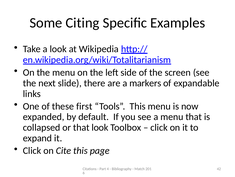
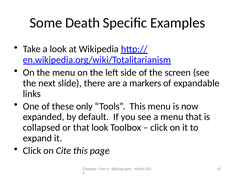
Citing: Citing -> Death
first: first -> only
